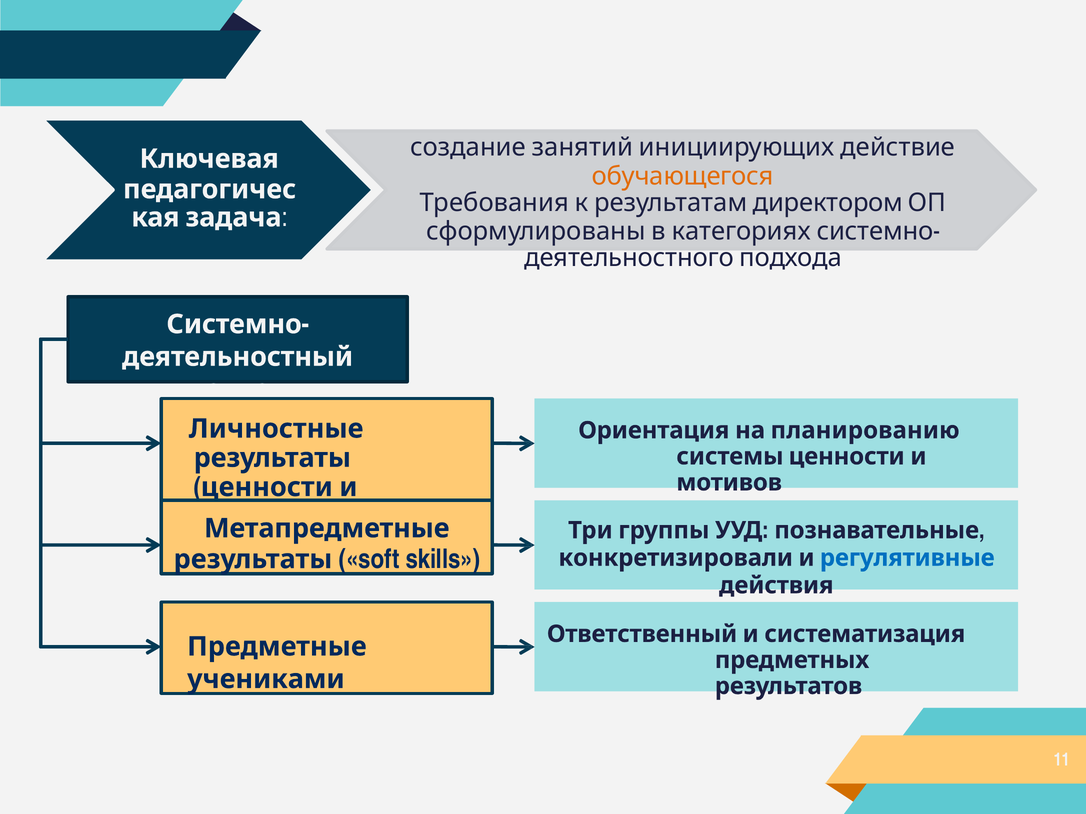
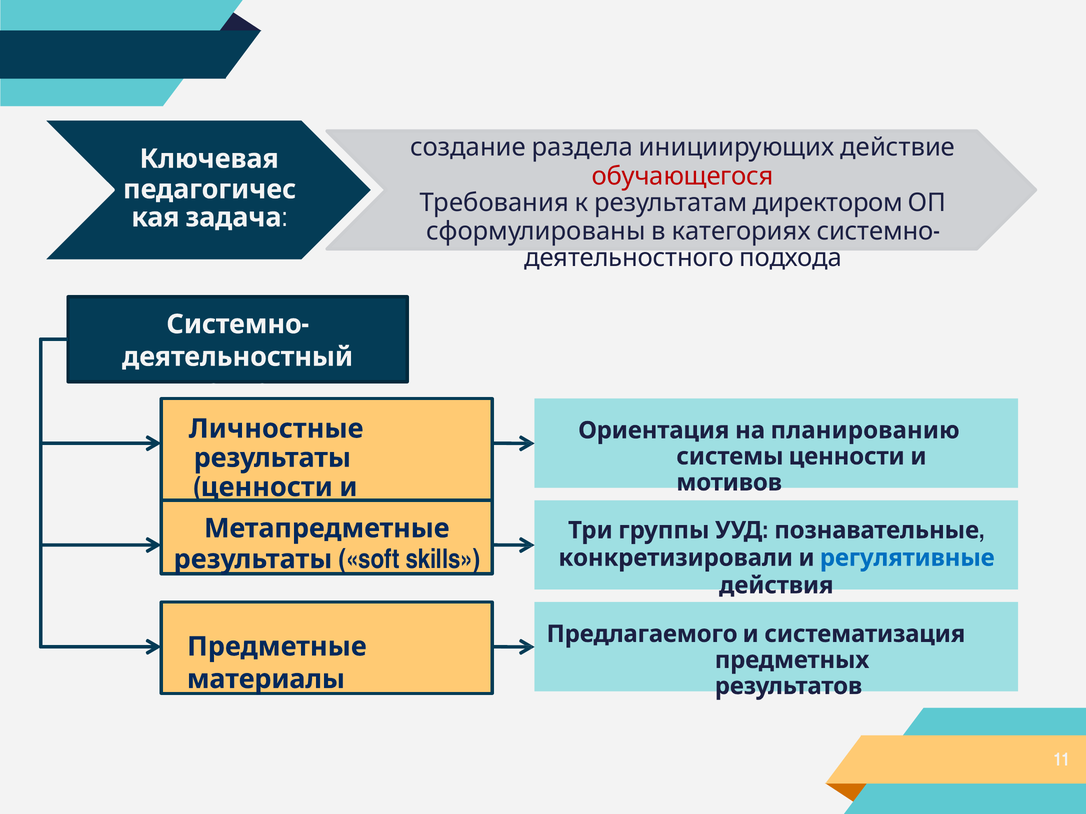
занятий: занятий -> раздела
обучающегося colour: orange -> red
Ответственный: Ответственный -> Предлагаемого
учениками: учениками -> материалы
